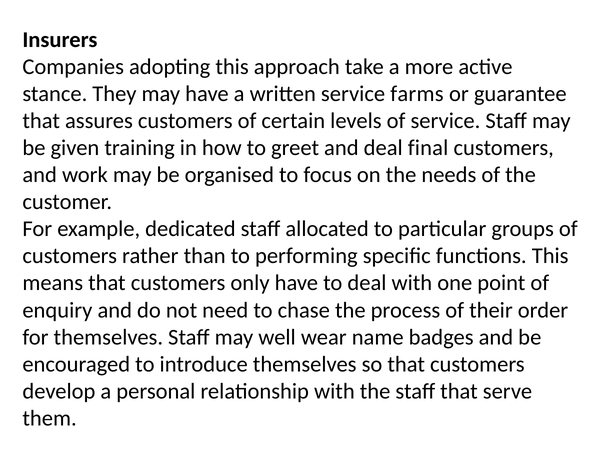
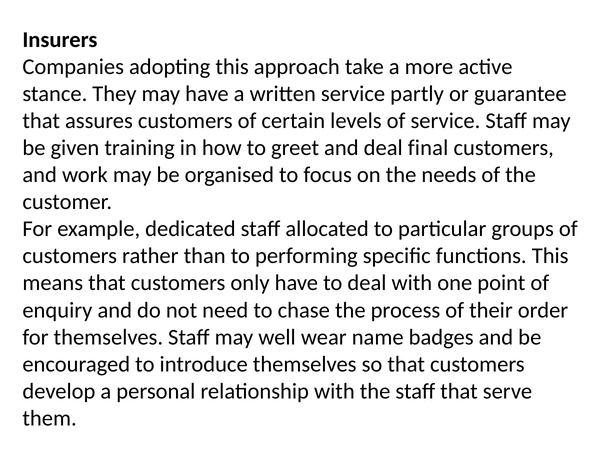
farms: farms -> partly
